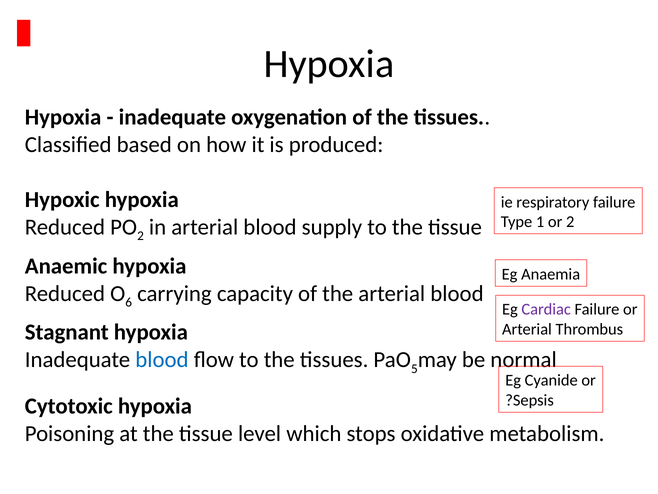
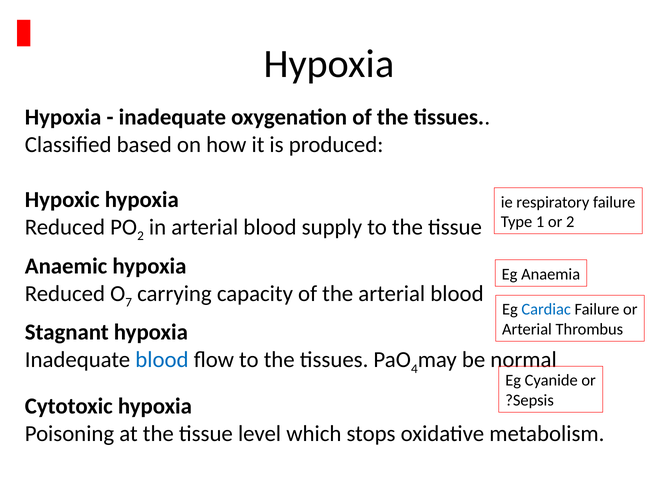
6: 6 -> 7
Cardiac colour: purple -> blue
5: 5 -> 4
